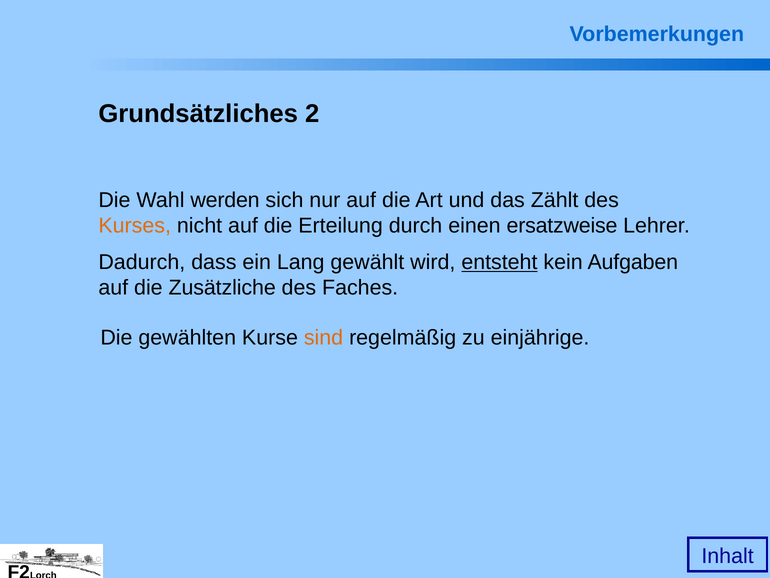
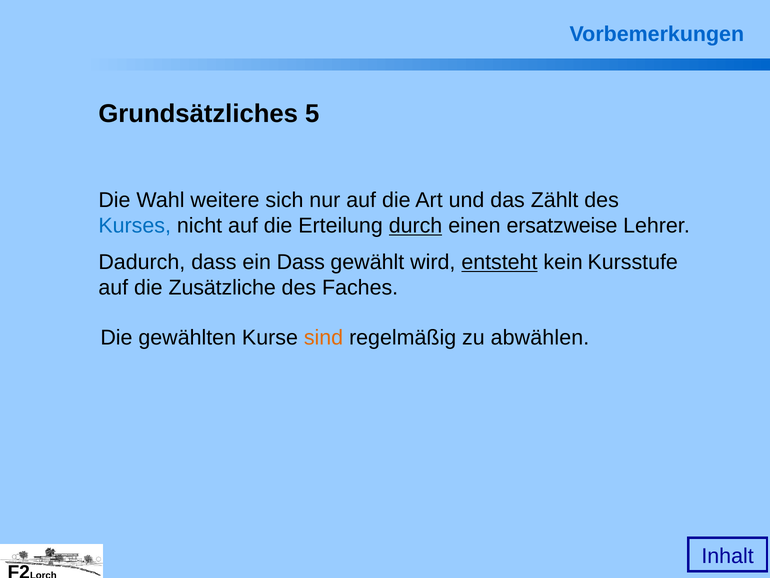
2: 2 -> 5
werden: werden -> weitere
Kurses colour: orange -> blue
durch underline: none -> present
ein Lang: Lang -> Dass
Aufgaben: Aufgaben -> Kursstufe
einjährige: einjährige -> abwählen
